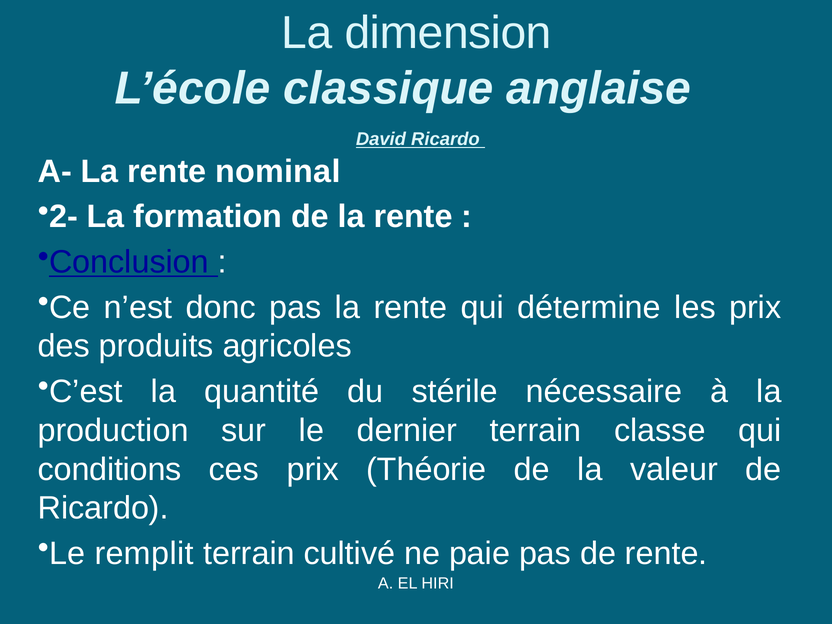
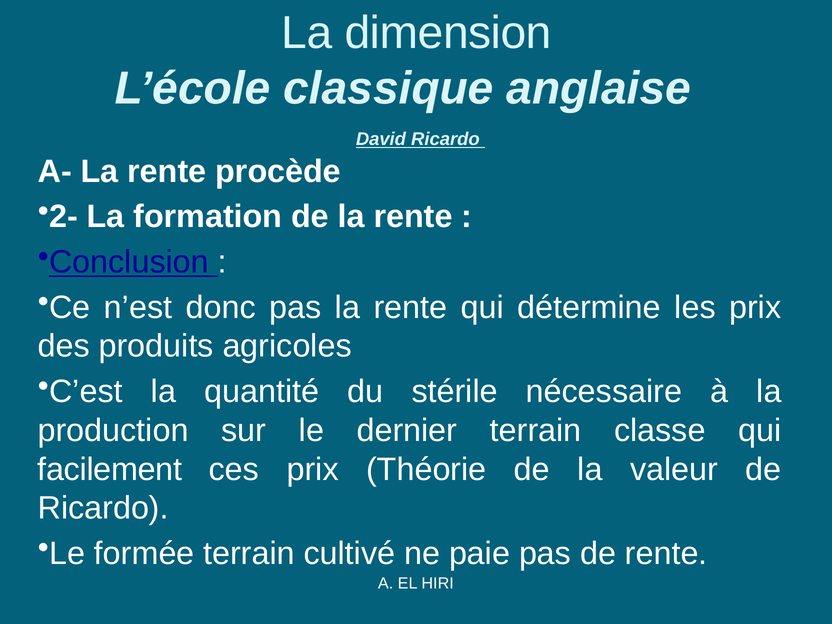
nominal: nominal -> procède
conditions: conditions -> facilement
remplit: remplit -> formée
